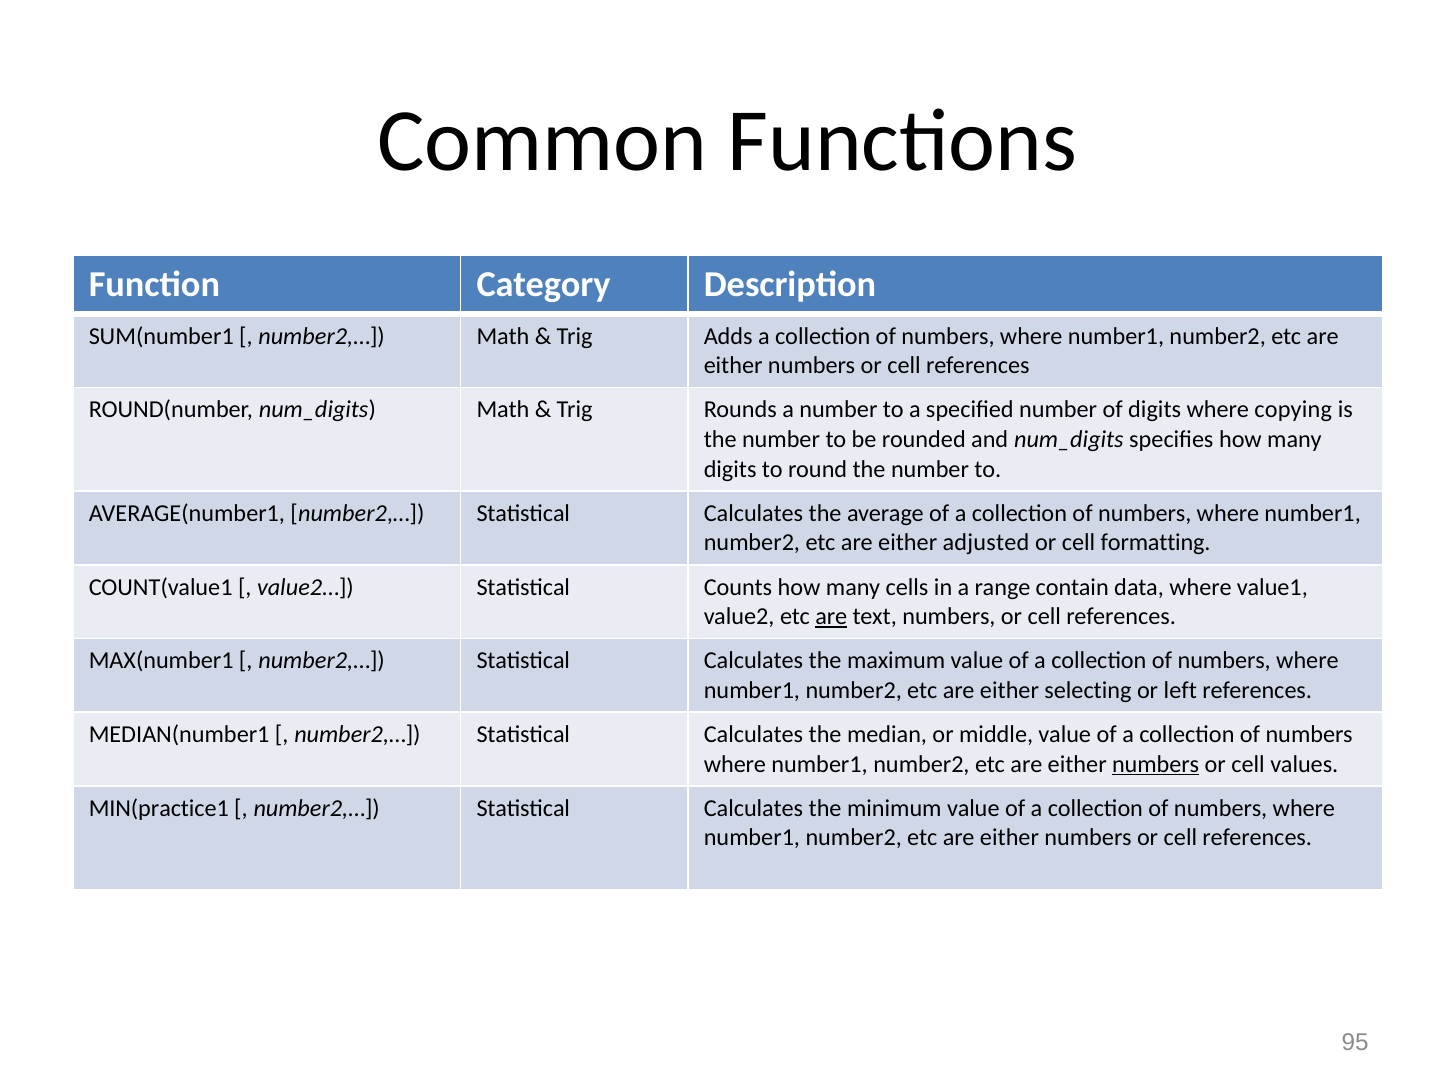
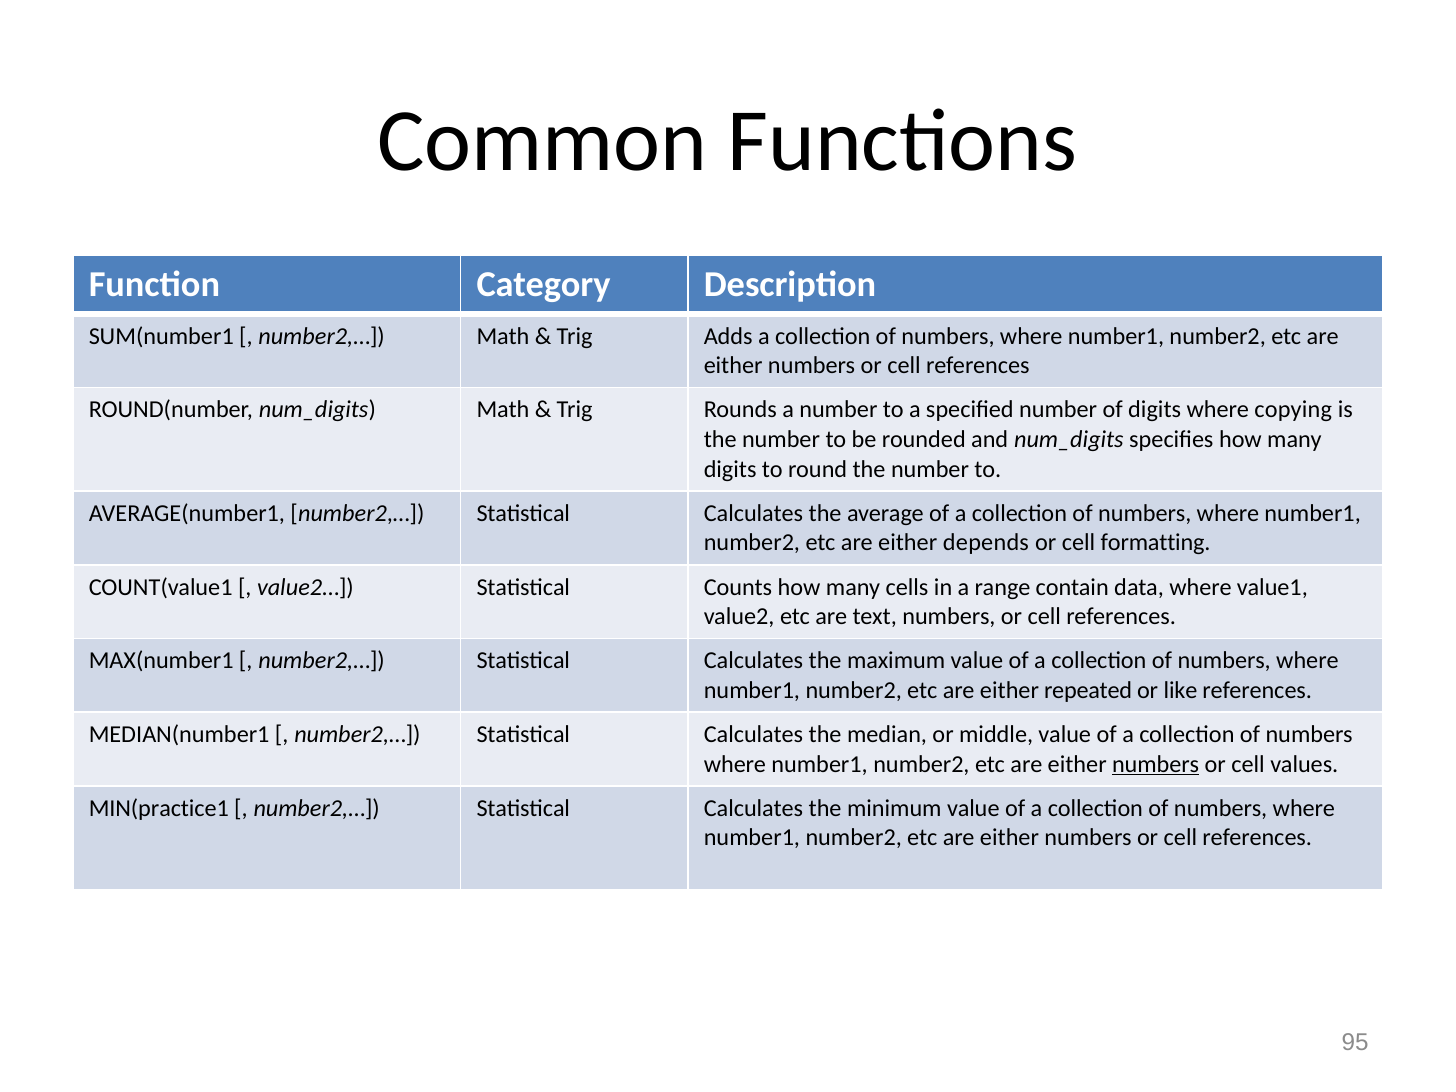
adjusted: adjusted -> depends
are at (831, 617) underline: present -> none
selecting: selecting -> repeated
left: left -> like
